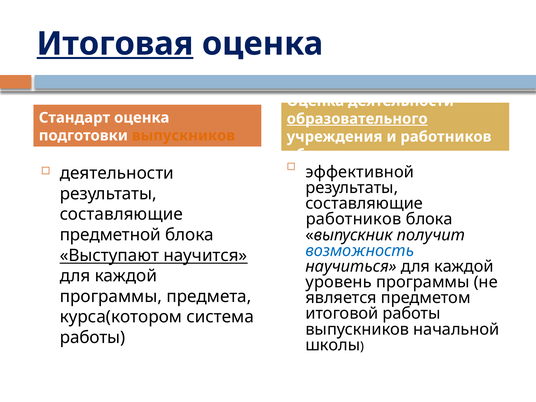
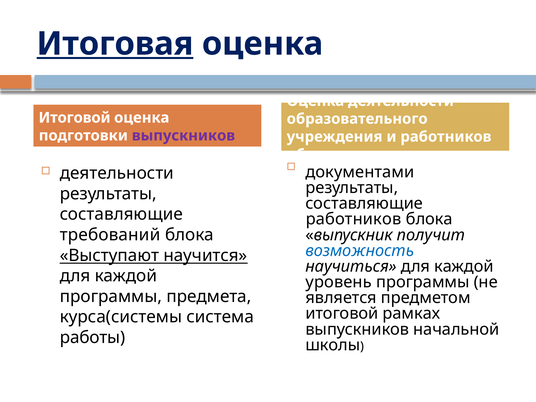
Стандарт at (74, 118): Стандарт -> Итоговой
образовательного underline: present -> none
выпускников at (183, 136) colour: orange -> purple
эффективной: эффективной -> документами
предметной: предметной -> требований
итоговой работы: работы -> рамках
курса(котором: курса(котором -> курса(системы
